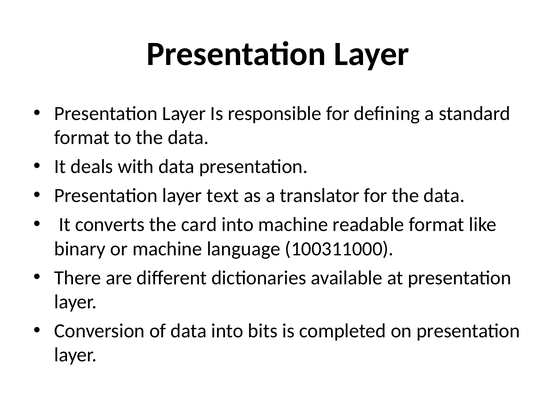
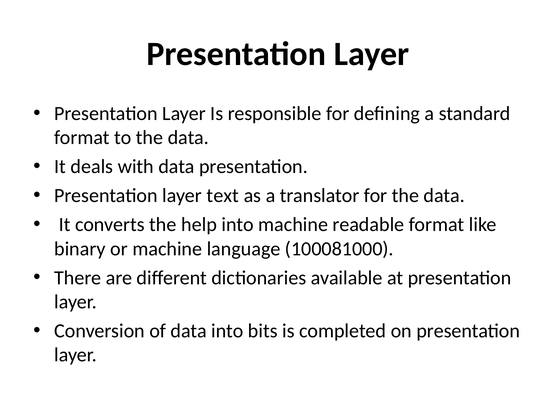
card: card -> help
100311000: 100311000 -> 100081000
